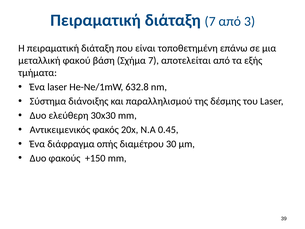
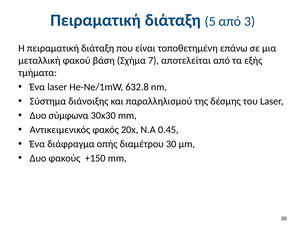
διάταξη 7: 7 -> 5
ελεύθερη: ελεύθερη -> σύμφωνα
